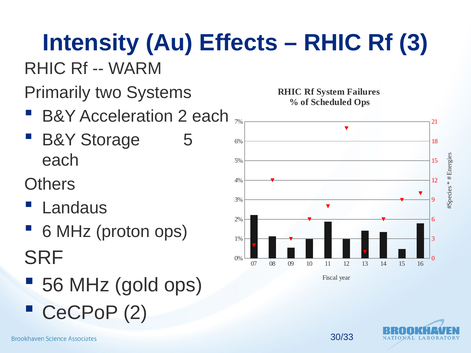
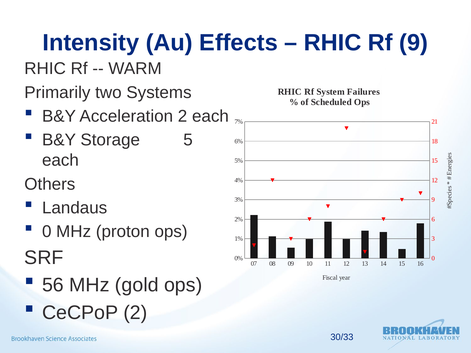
Rf 3: 3 -> 9
6 at (47, 232): 6 -> 0
